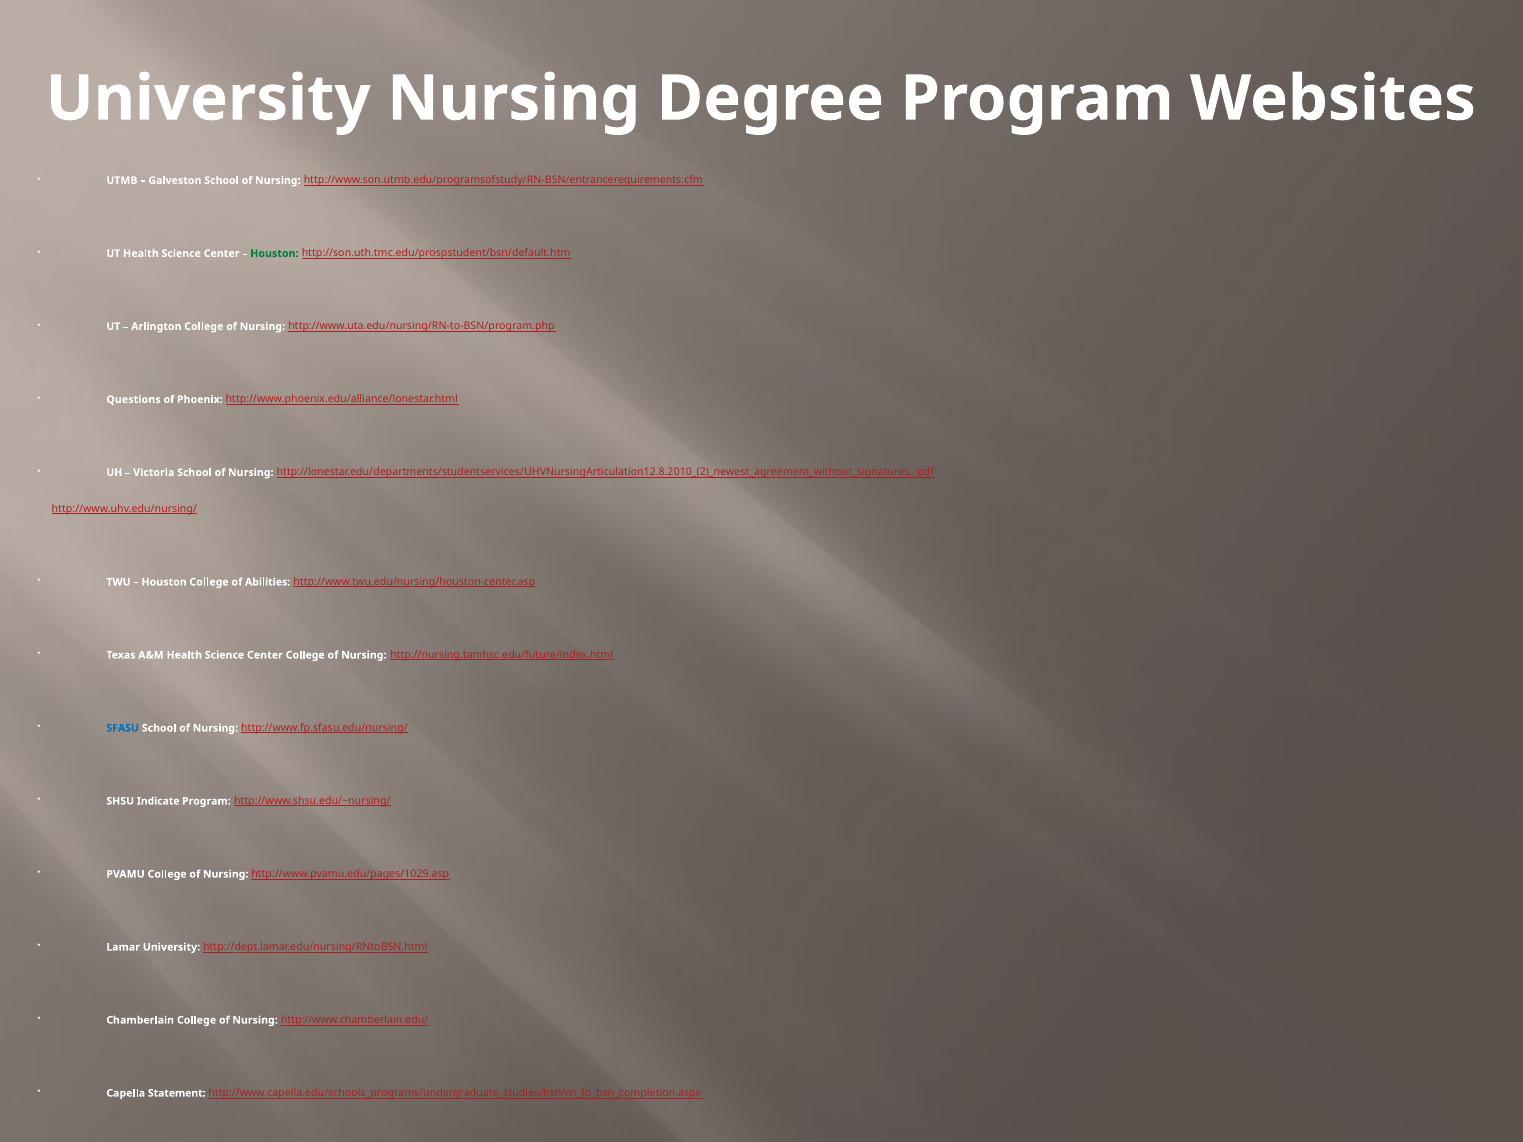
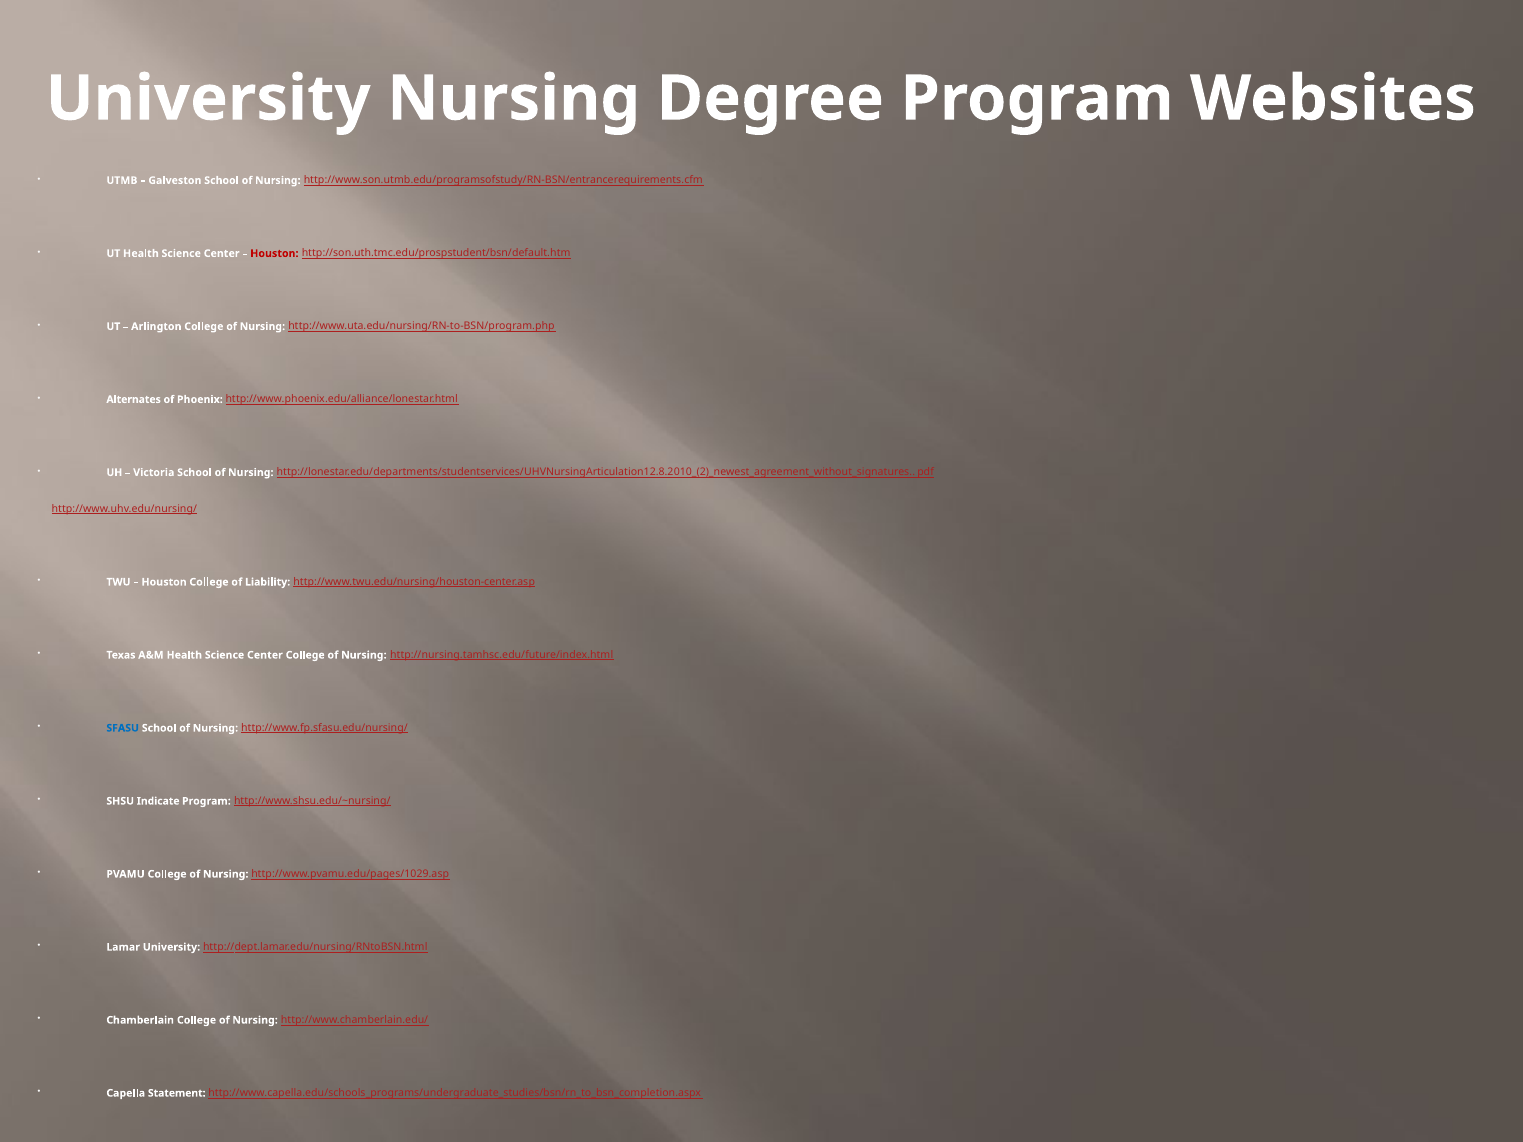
Houston at (274, 254) colour: green -> red
Questions: Questions -> Alternates
Abilities: Abilities -> Liability
